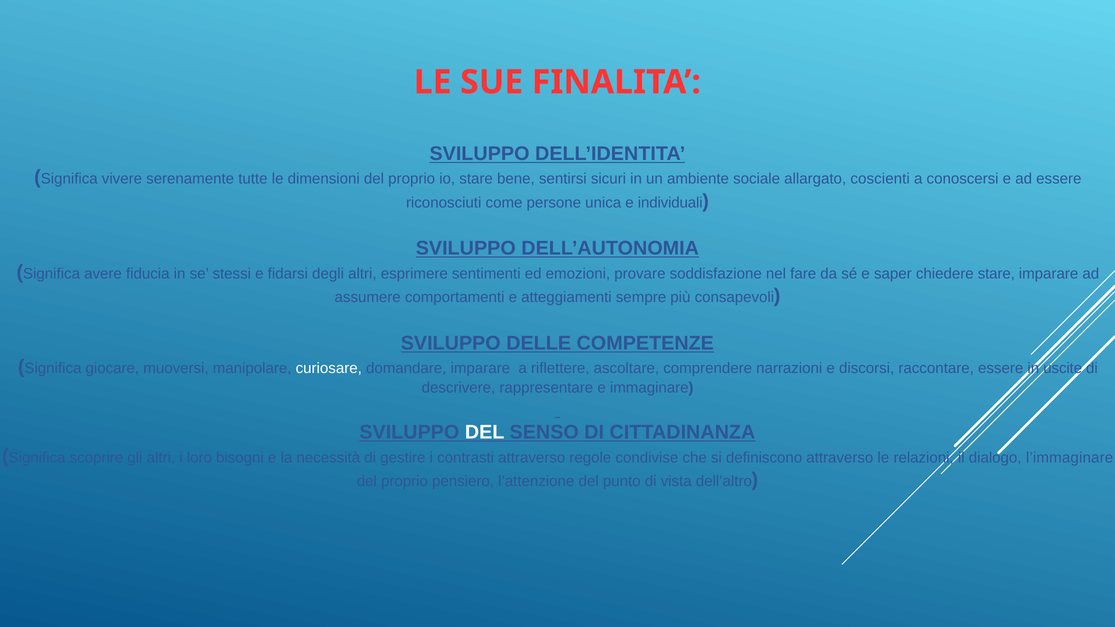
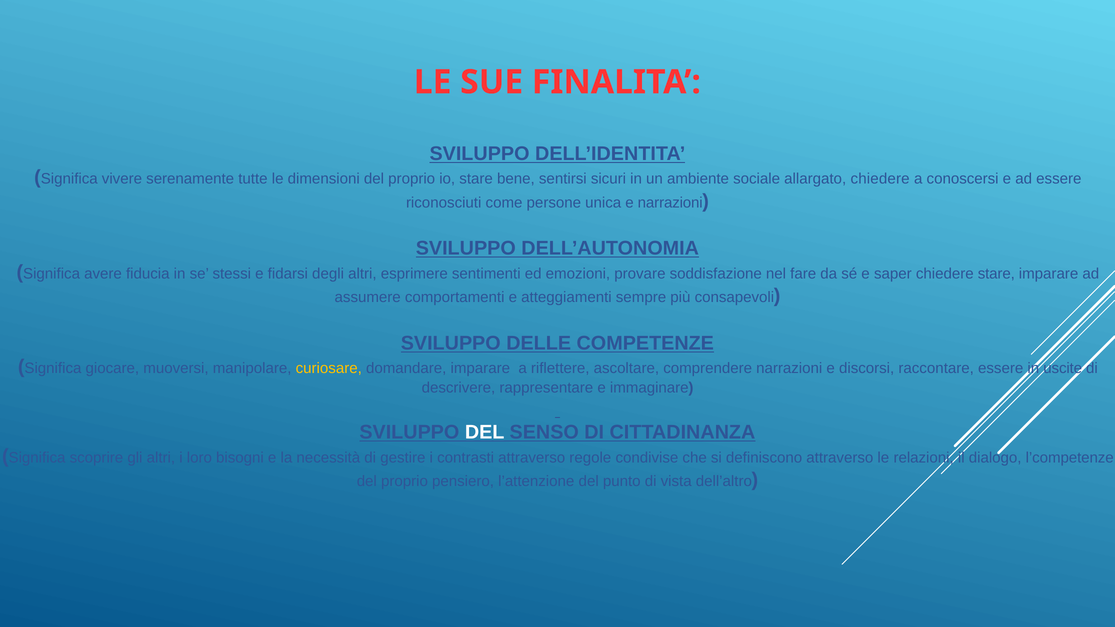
allargato coscienti: coscienti -> chiedere
e individuali: individuali -> narrazioni
curiosare colour: white -> yellow
l’immaginare: l’immaginare -> l’competenze
